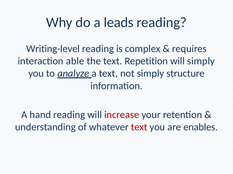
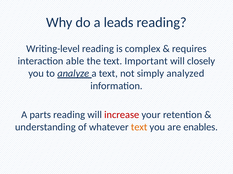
Repetition: Repetition -> Important
will simply: simply -> closely
structure: structure -> analyzed
hand: hand -> parts
text at (139, 128) colour: red -> orange
